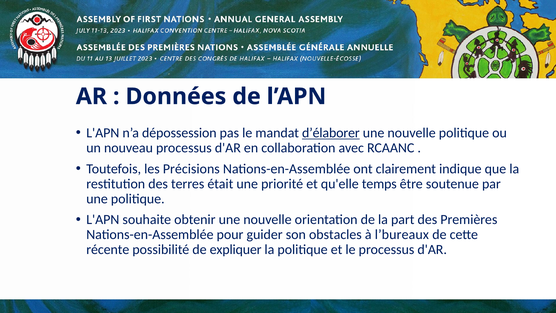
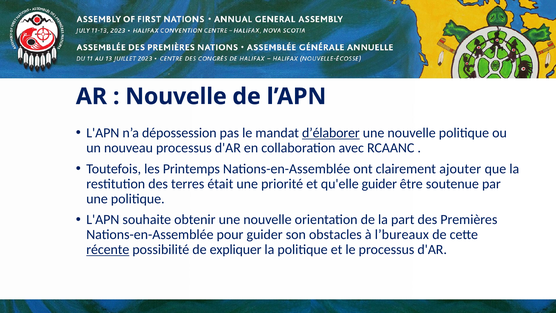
Données at (176, 96): Données -> Nouvelle
Précisions: Précisions -> Printemps
indique: indique -> ajouter
qu'elle temps: temps -> guider
récente underline: none -> present
